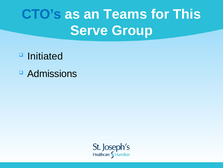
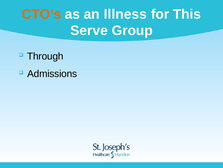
CTO’s colour: blue -> orange
Teams: Teams -> Illness
Initiated: Initiated -> Through
